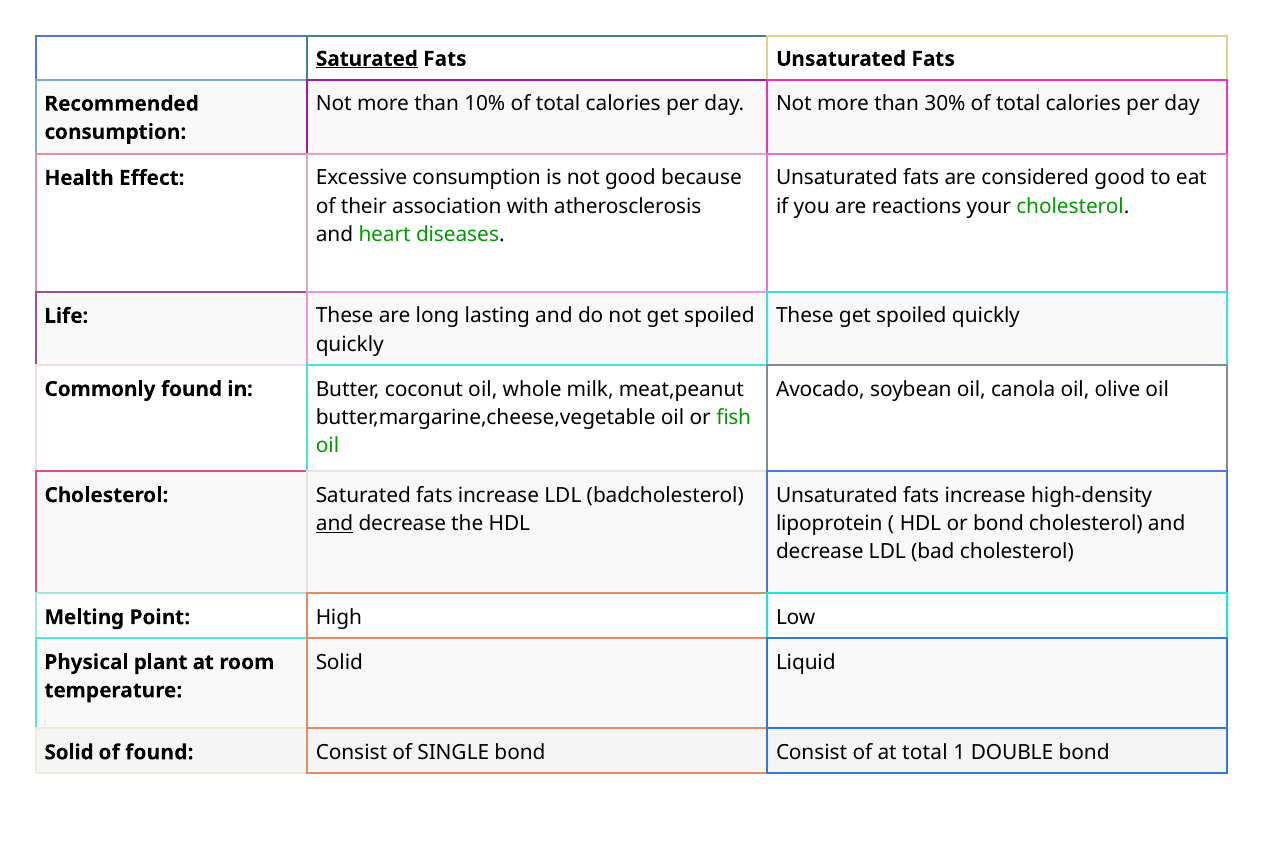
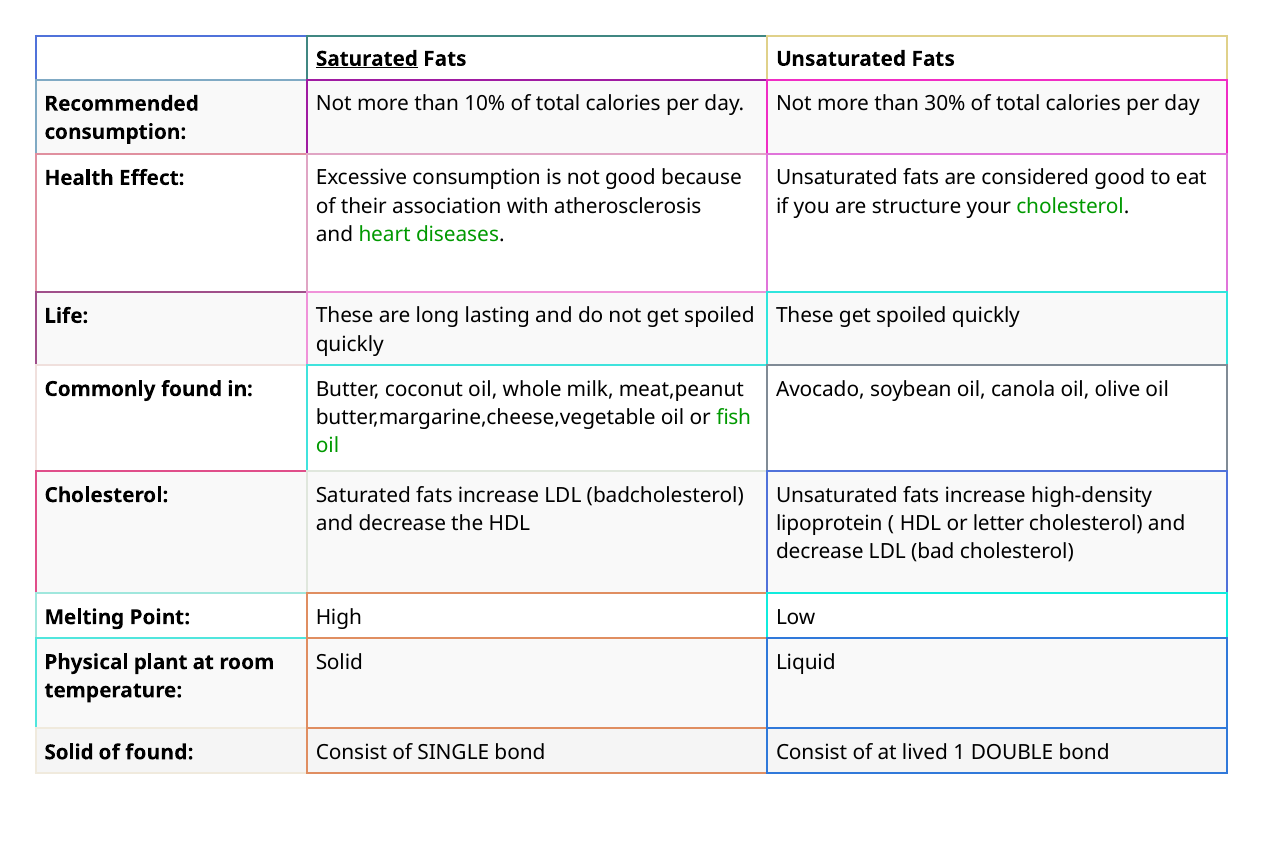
reactions: reactions -> structure
and at (335, 523) underline: present -> none
or bond: bond -> letter
at total: total -> lived
